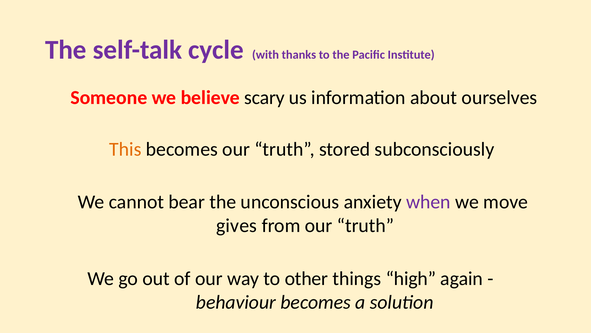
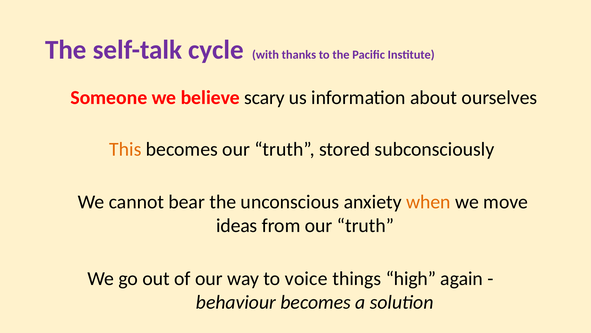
when colour: purple -> orange
gives: gives -> ideas
other: other -> voice
